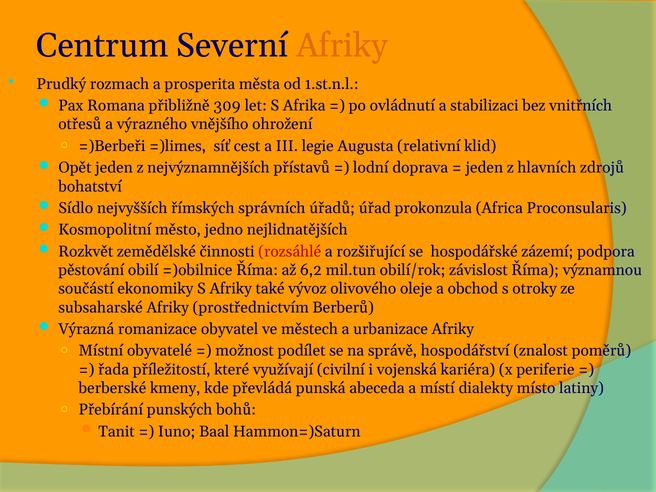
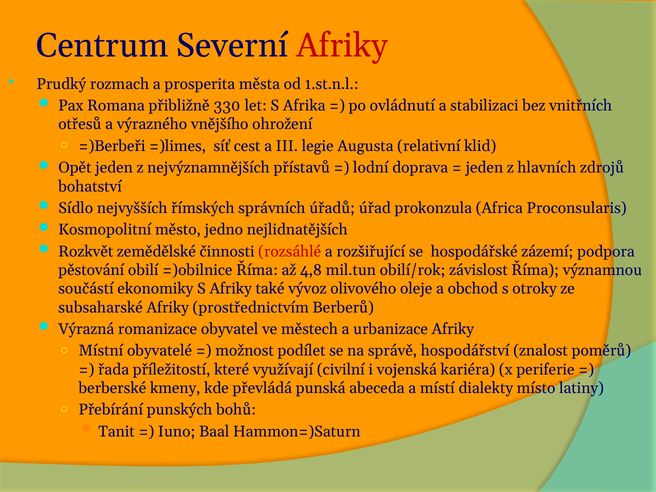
Afriky at (342, 45) colour: orange -> red
309: 309 -> 330
6,2: 6,2 -> 4,8
